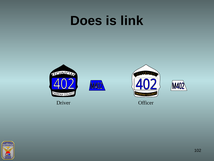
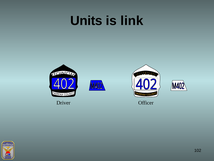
Does: Does -> Units
